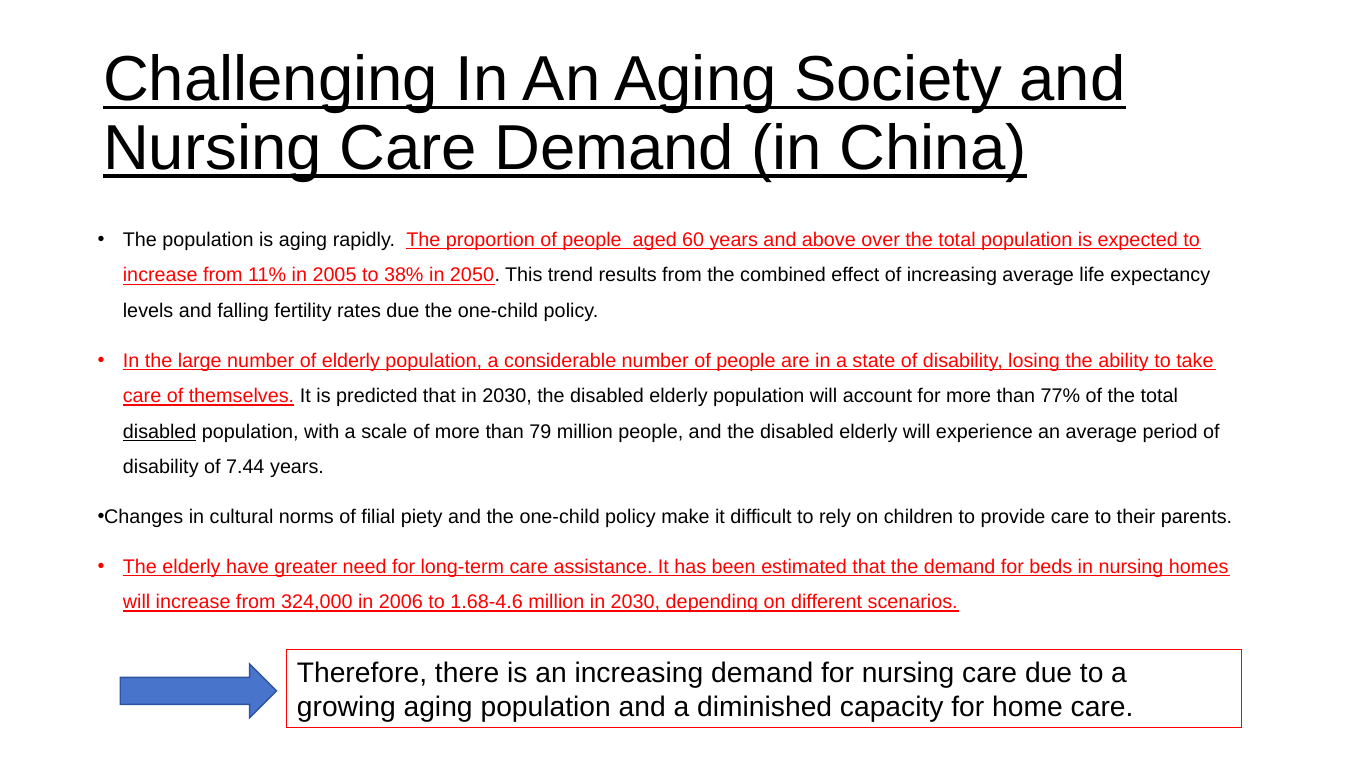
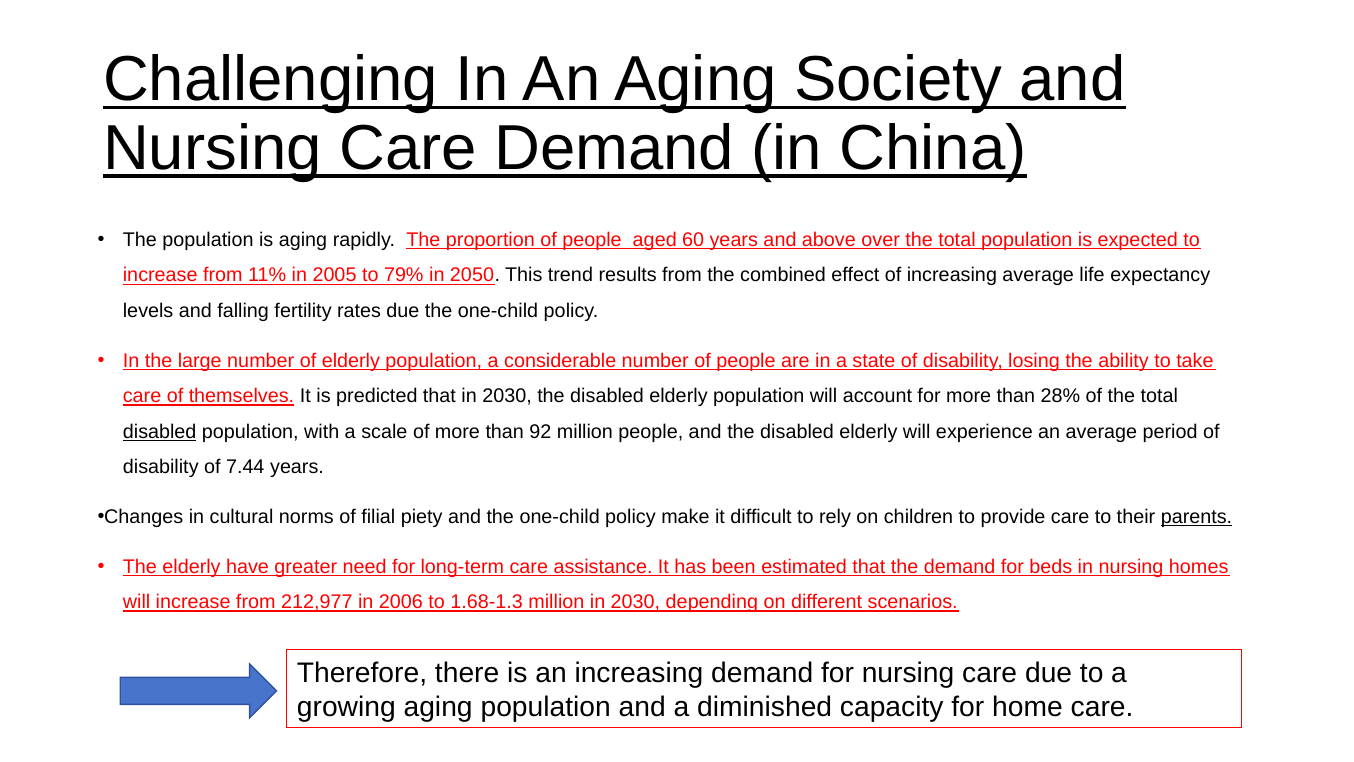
38%: 38% -> 79%
77%: 77% -> 28%
79: 79 -> 92
parents underline: none -> present
324,000: 324,000 -> 212,977
1.68-4.6: 1.68-4.6 -> 1.68-1.3
